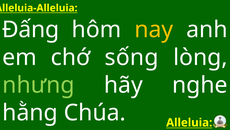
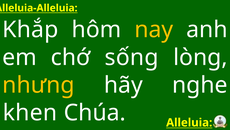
Đấng: Đấng -> Khắp
nhưng colour: light green -> yellow
hằng: hằng -> khen
